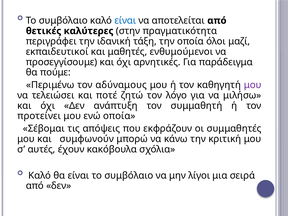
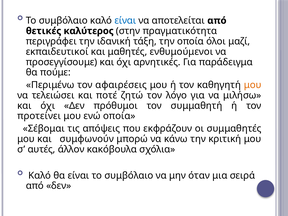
καλύτερες: καλύτερες -> καλύτερος
αδύναμους: αδύναμους -> αφαιρέσεις
μου at (253, 85) colour: purple -> orange
ανάπτυξη: ανάπτυξη -> πρόθυμοι
έχουν: έχουν -> άλλον
λίγοι: λίγοι -> όταν
